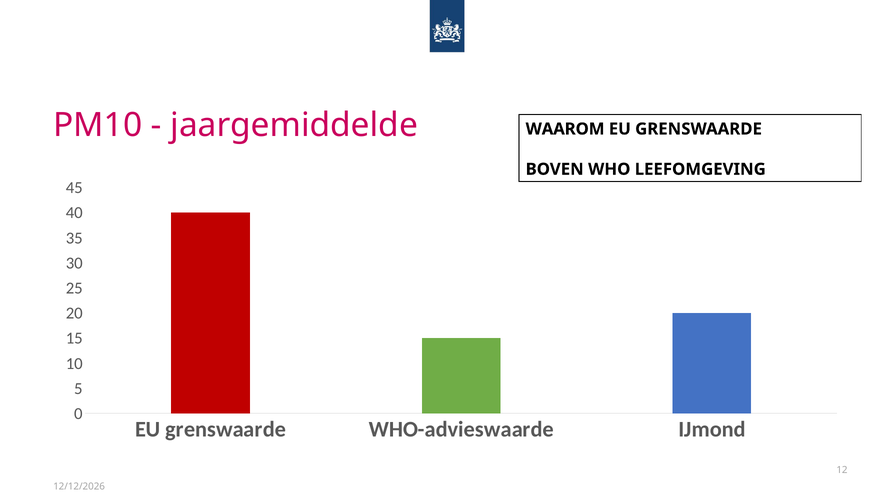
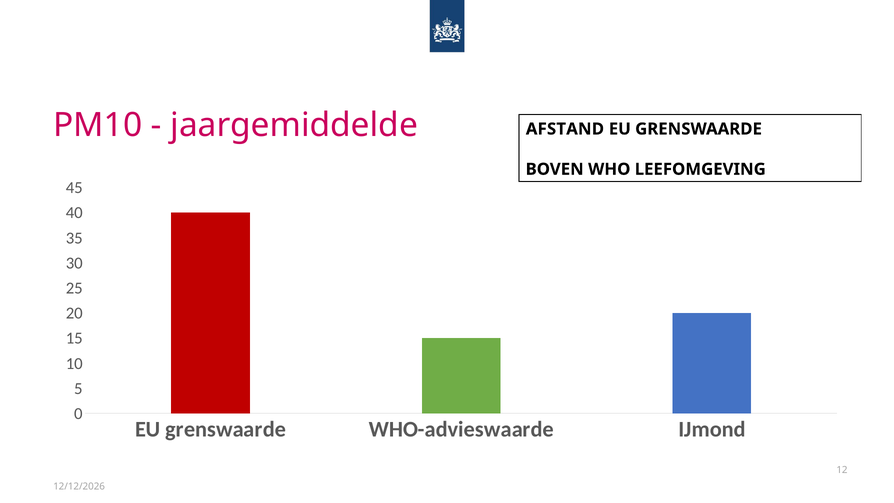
WAAROM: WAAROM -> AFSTAND
